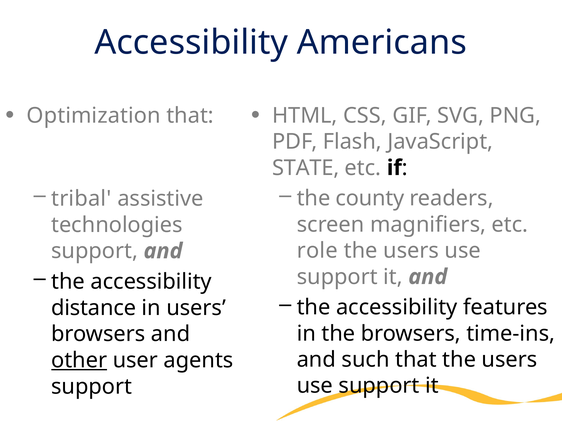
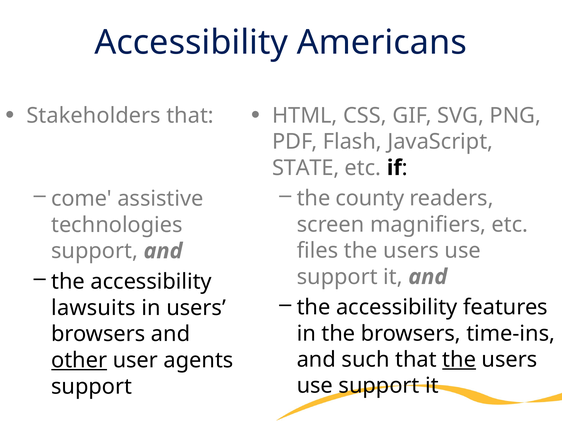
Optimization: Optimization -> Stakeholders
tribal: tribal -> come
role: role -> files
distance: distance -> lawsuits
the at (459, 360) underline: none -> present
